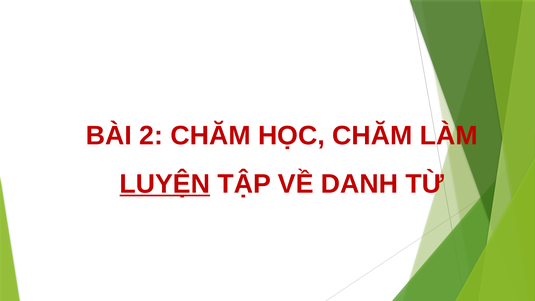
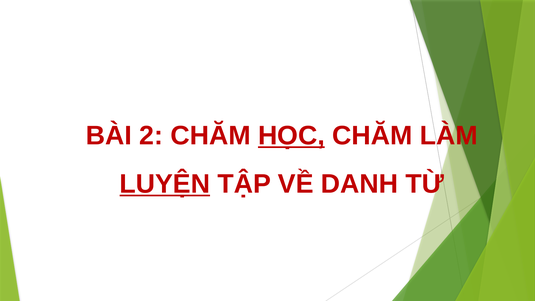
HỌC underline: none -> present
